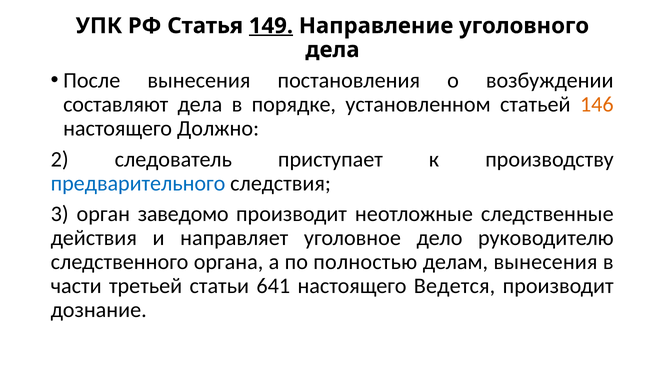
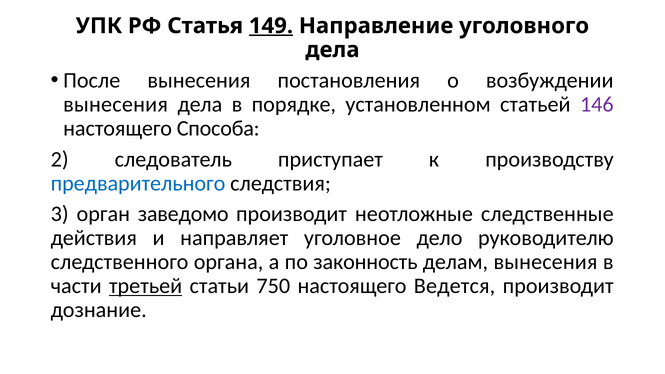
составляют at (116, 104): составляют -> вынесения
146 colour: orange -> purple
Должно: Должно -> Способа
полностью: полностью -> законность
третьей underline: none -> present
641: 641 -> 750
